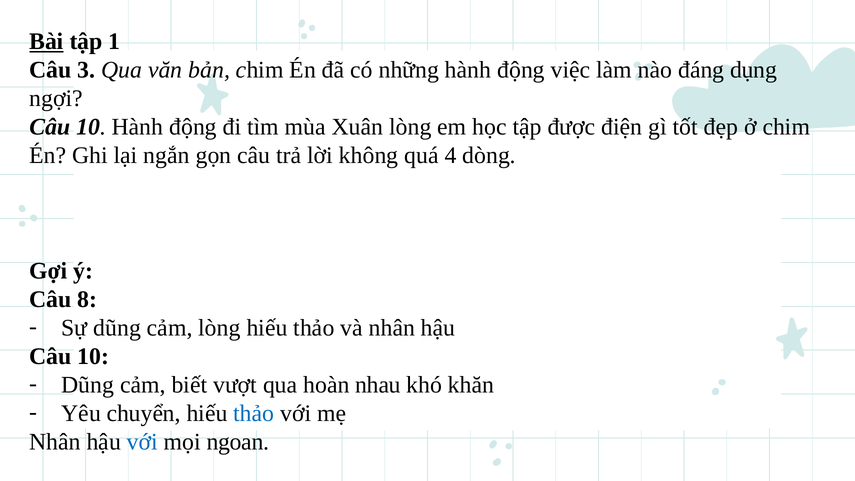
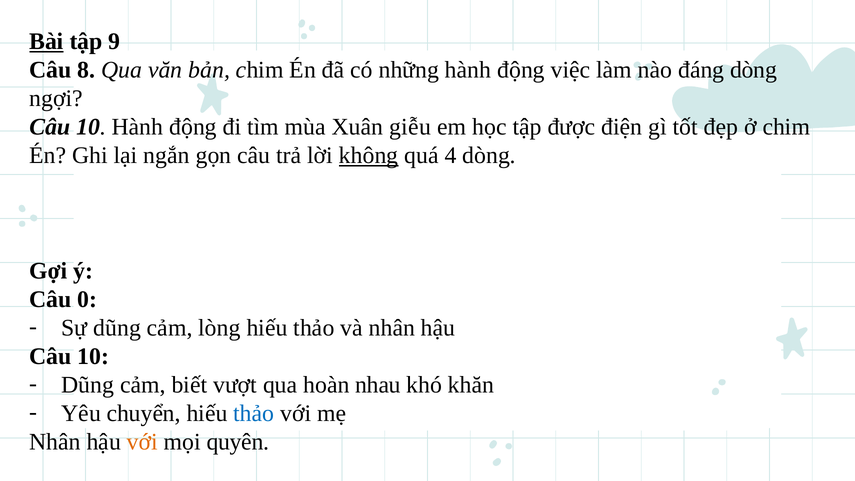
1: 1 -> 9
3: 3 -> 8
đáng dụng: dụng -> dòng
Xuân lòng: lòng -> giễu
không underline: none -> present
8: 8 -> 0
với at (142, 442) colour: blue -> orange
ngoan: ngoan -> quyên
